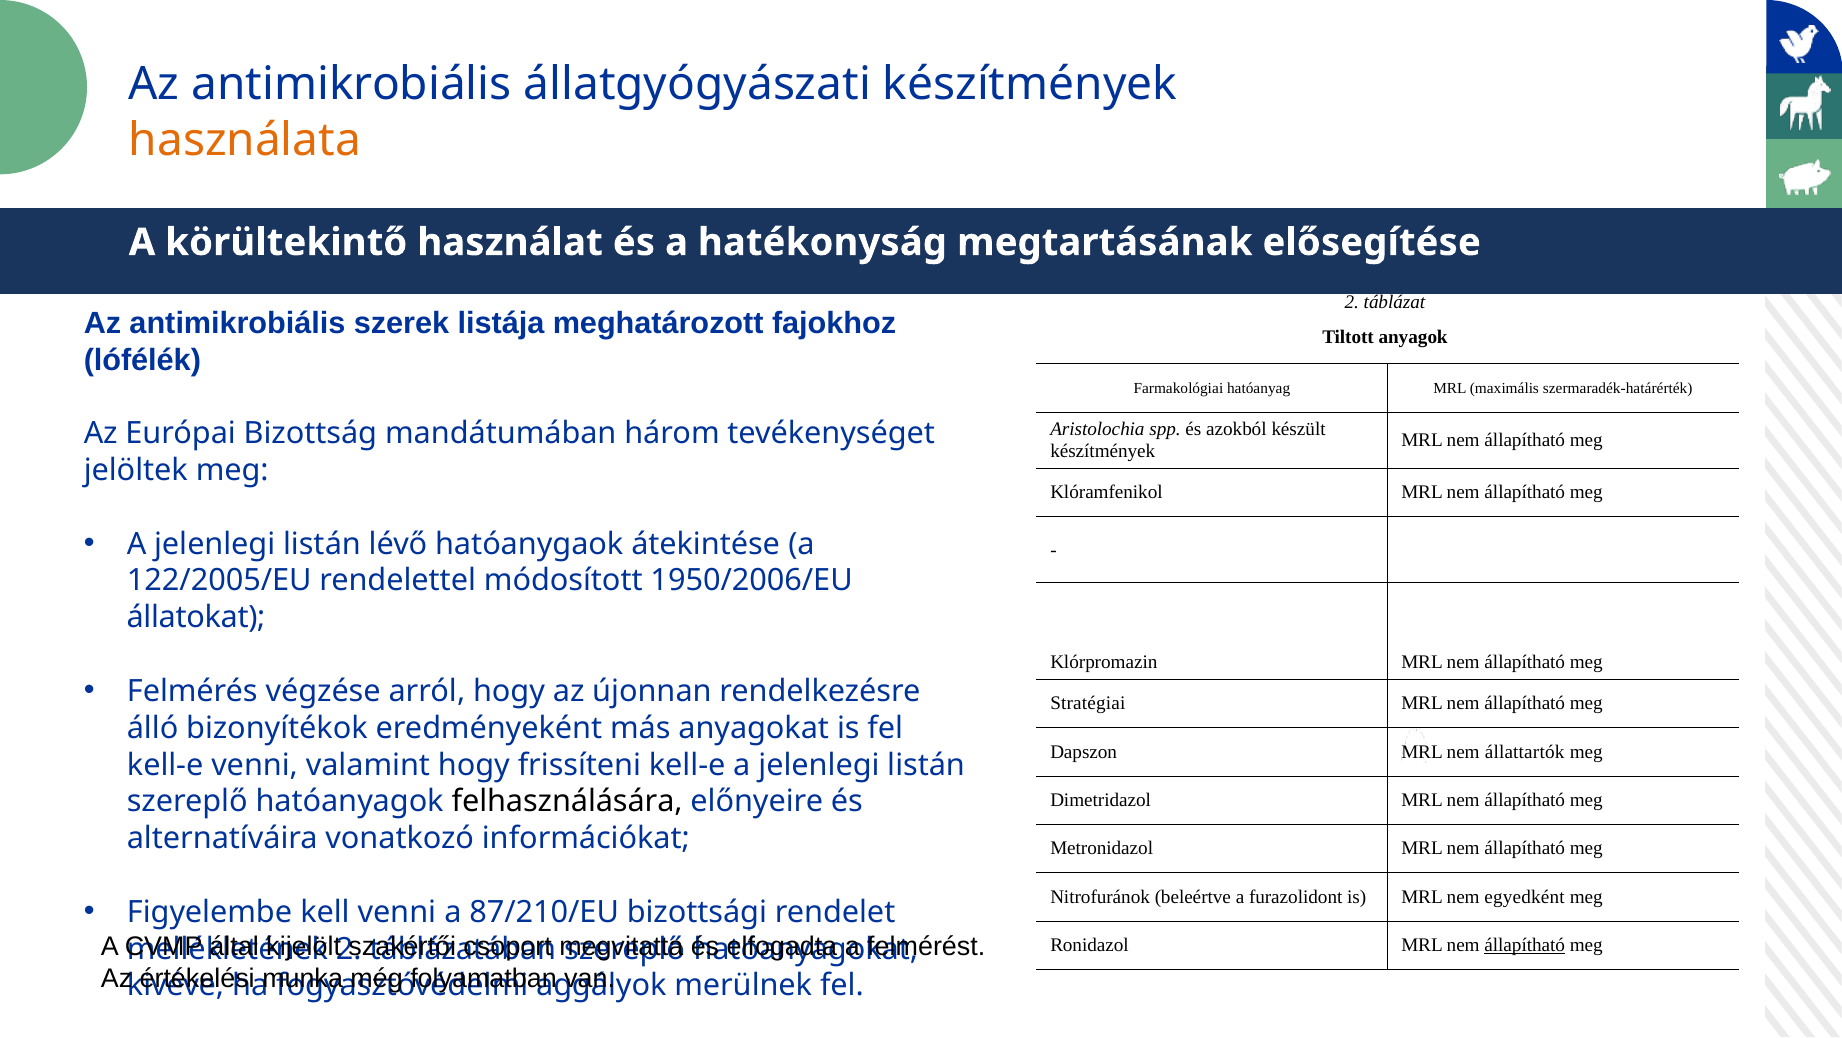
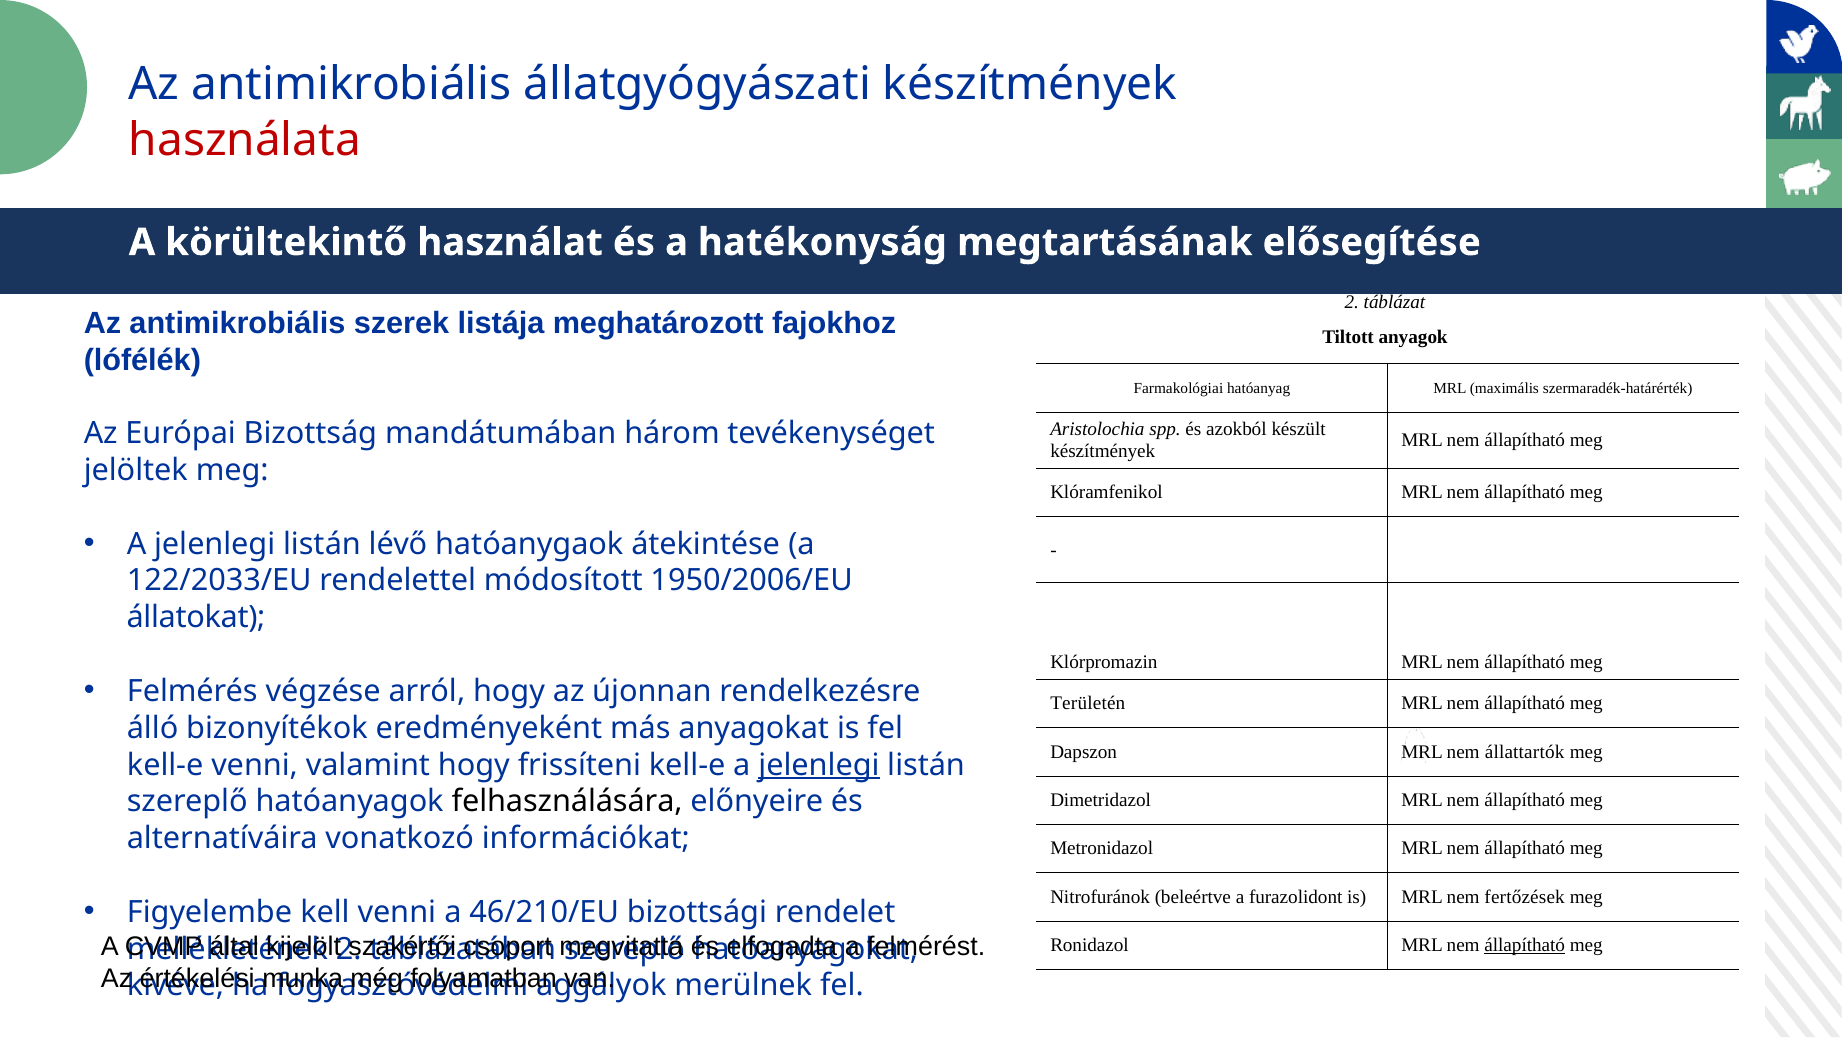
használata colour: orange -> red
122/2005/EU: 122/2005/EU -> 122/2033/EU
Stratégiai: Stratégiai -> Területén
jelenlegi at (819, 765) underline: none -> present
egyedként: egyedként -> fertőzések
87/210/EU: 87/210/EU -> 46/210/EU
